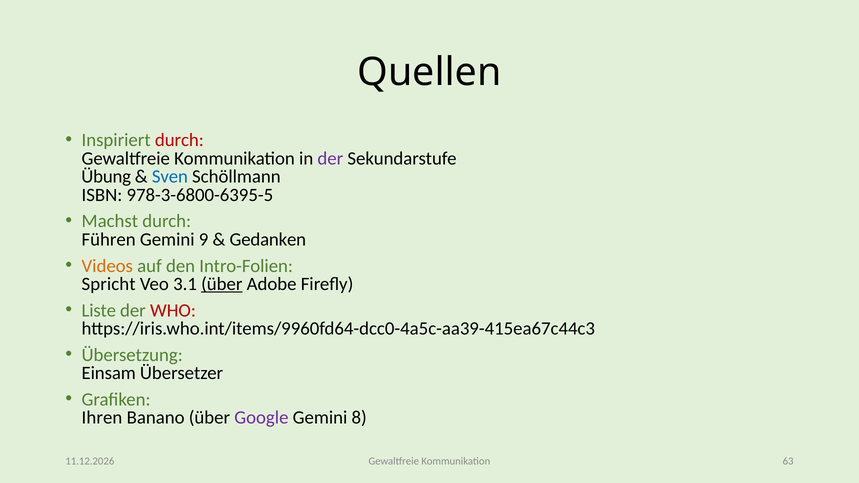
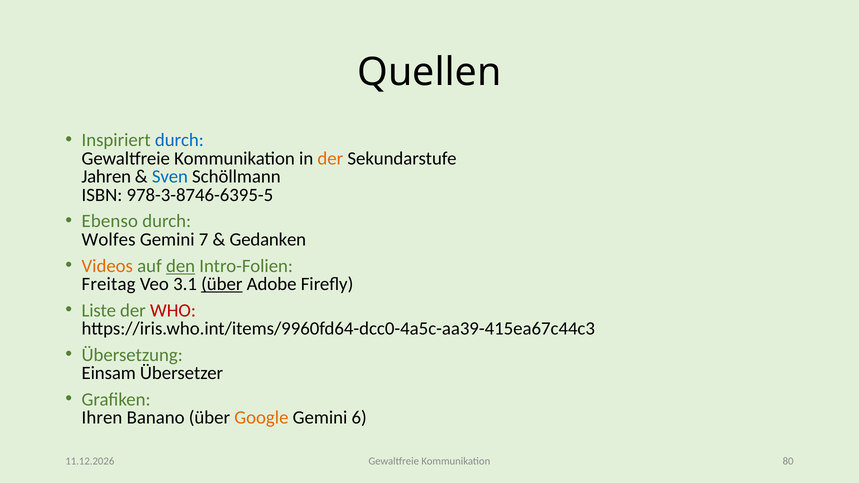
durch at (179, 140) colour: red -> blue
der at (330, 159) colour: purple -> orange
Übung: Übung -> Jahren
978-3-6800-6395-5: 978-3-6800-6395-5 -> 978-3-8746-6395-5
Machst: Machst -> Ebenso
Führen: Führen -> Wolfes
9: 9 -> 7
den underline: none -> present
Spricht: Spricht -> Freitag
Google colour: purple -> orange
8: 8 -> 6
63: 63 -> 80
